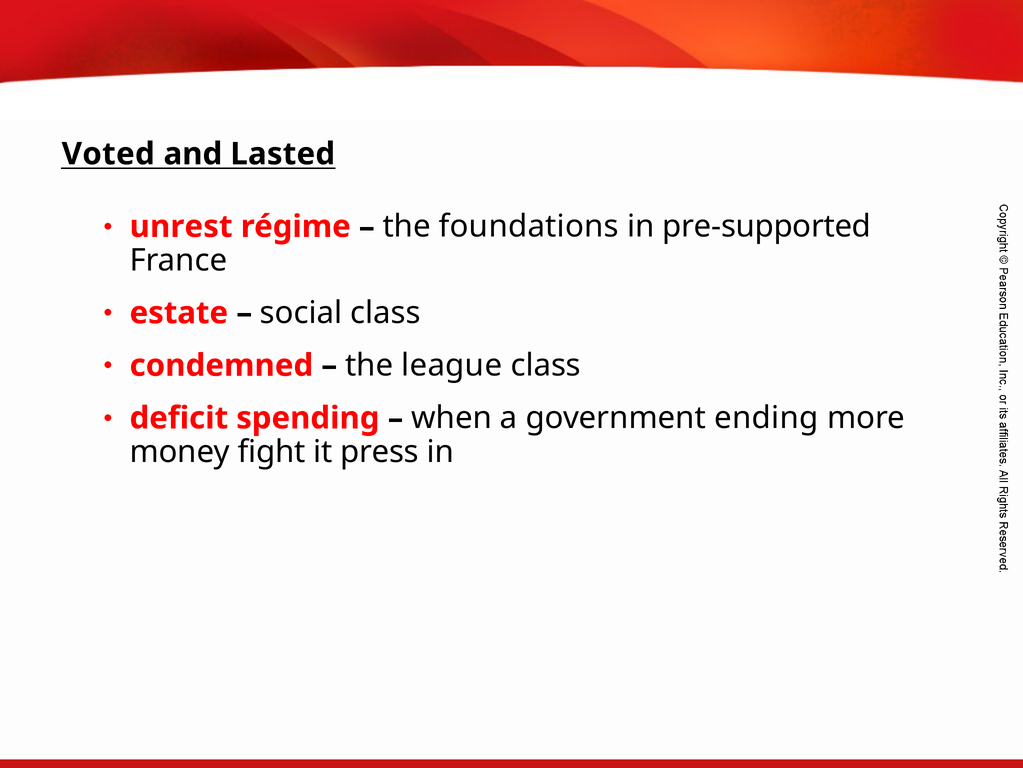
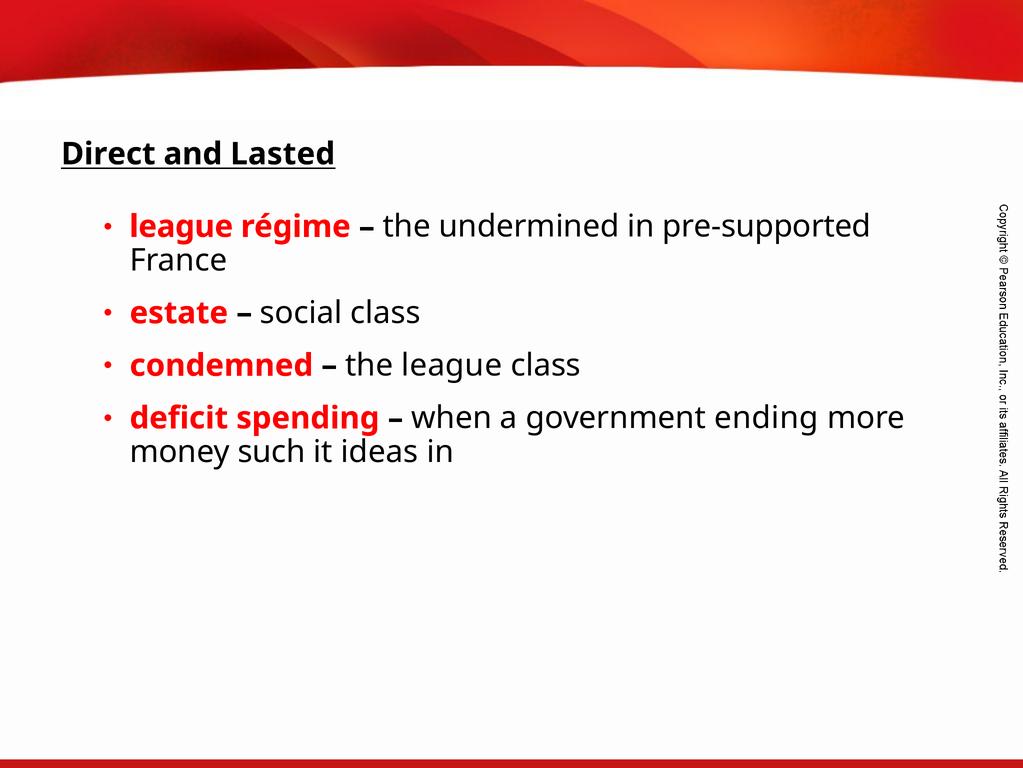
Voted: Voted -> Direct
unrest at (181, 226): unrest -> league
foundations: foundations -> undermined
fight: fight -> such
press: press -> ideas
